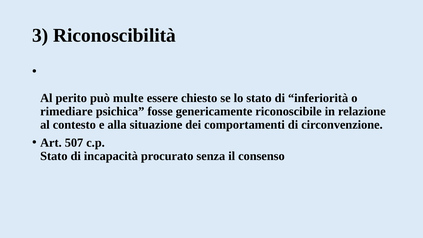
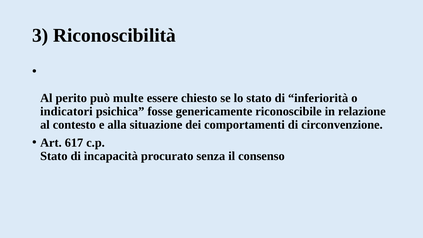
rimediare: rimediare -> indicatori
507: 507 -> 617
